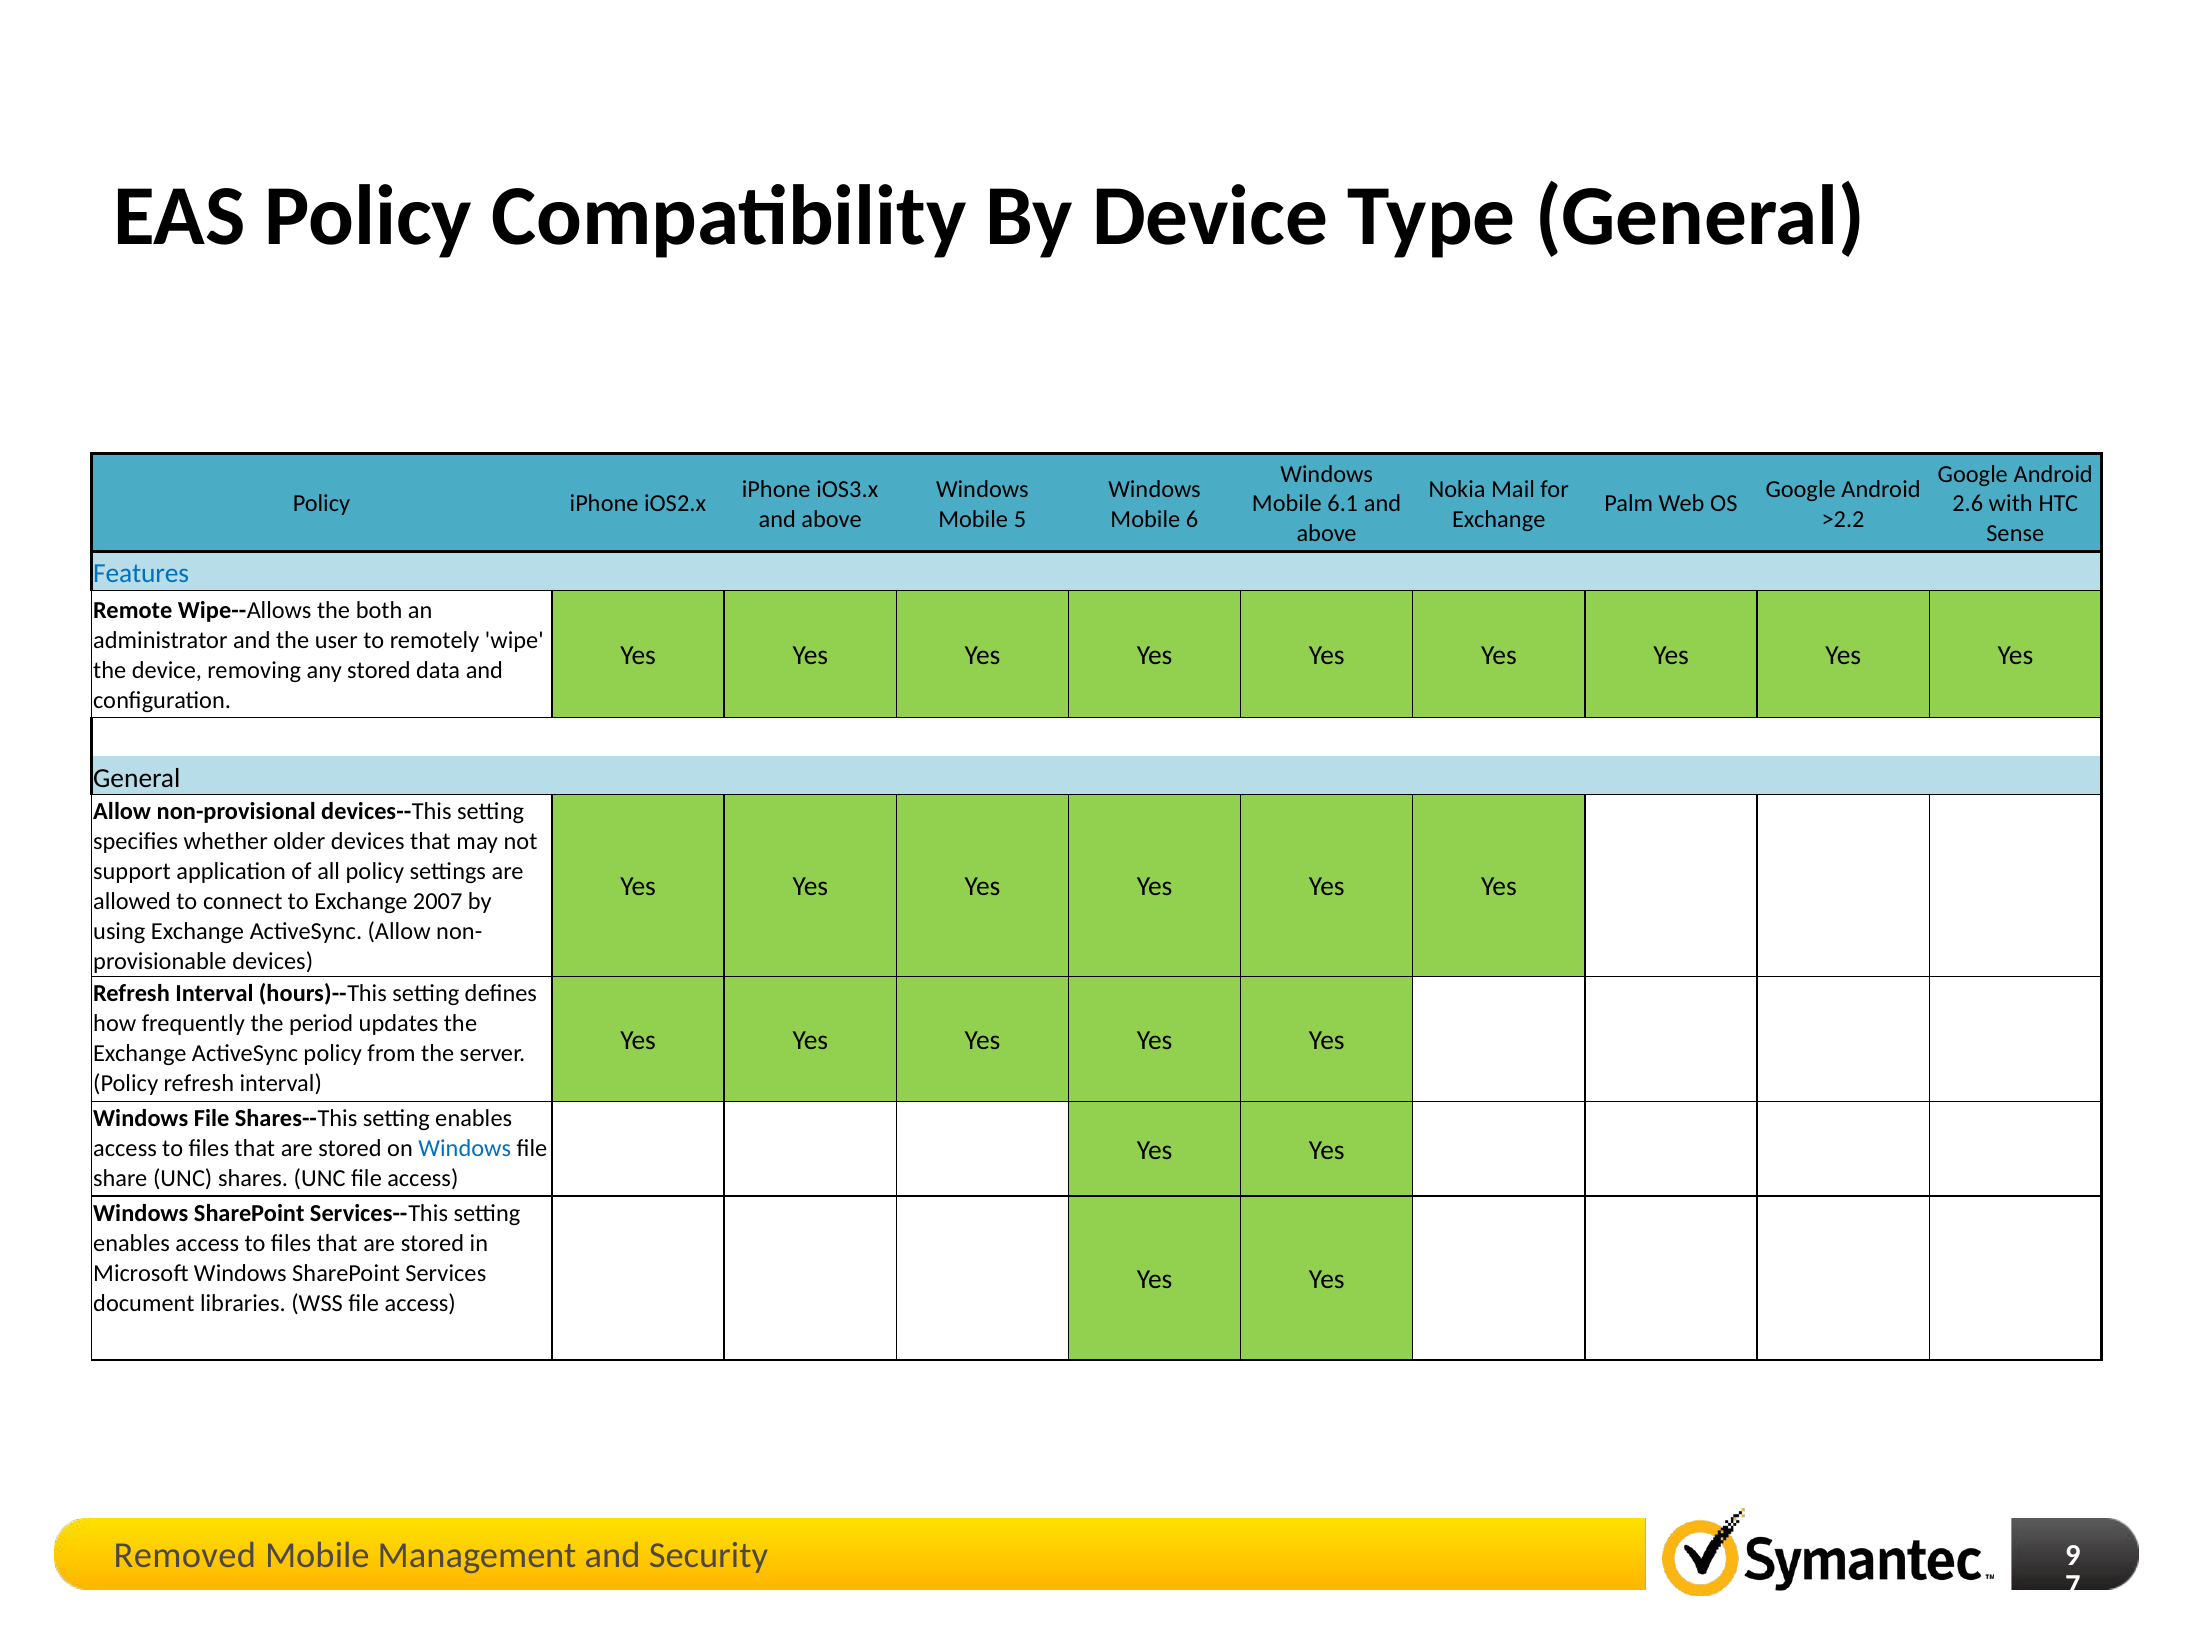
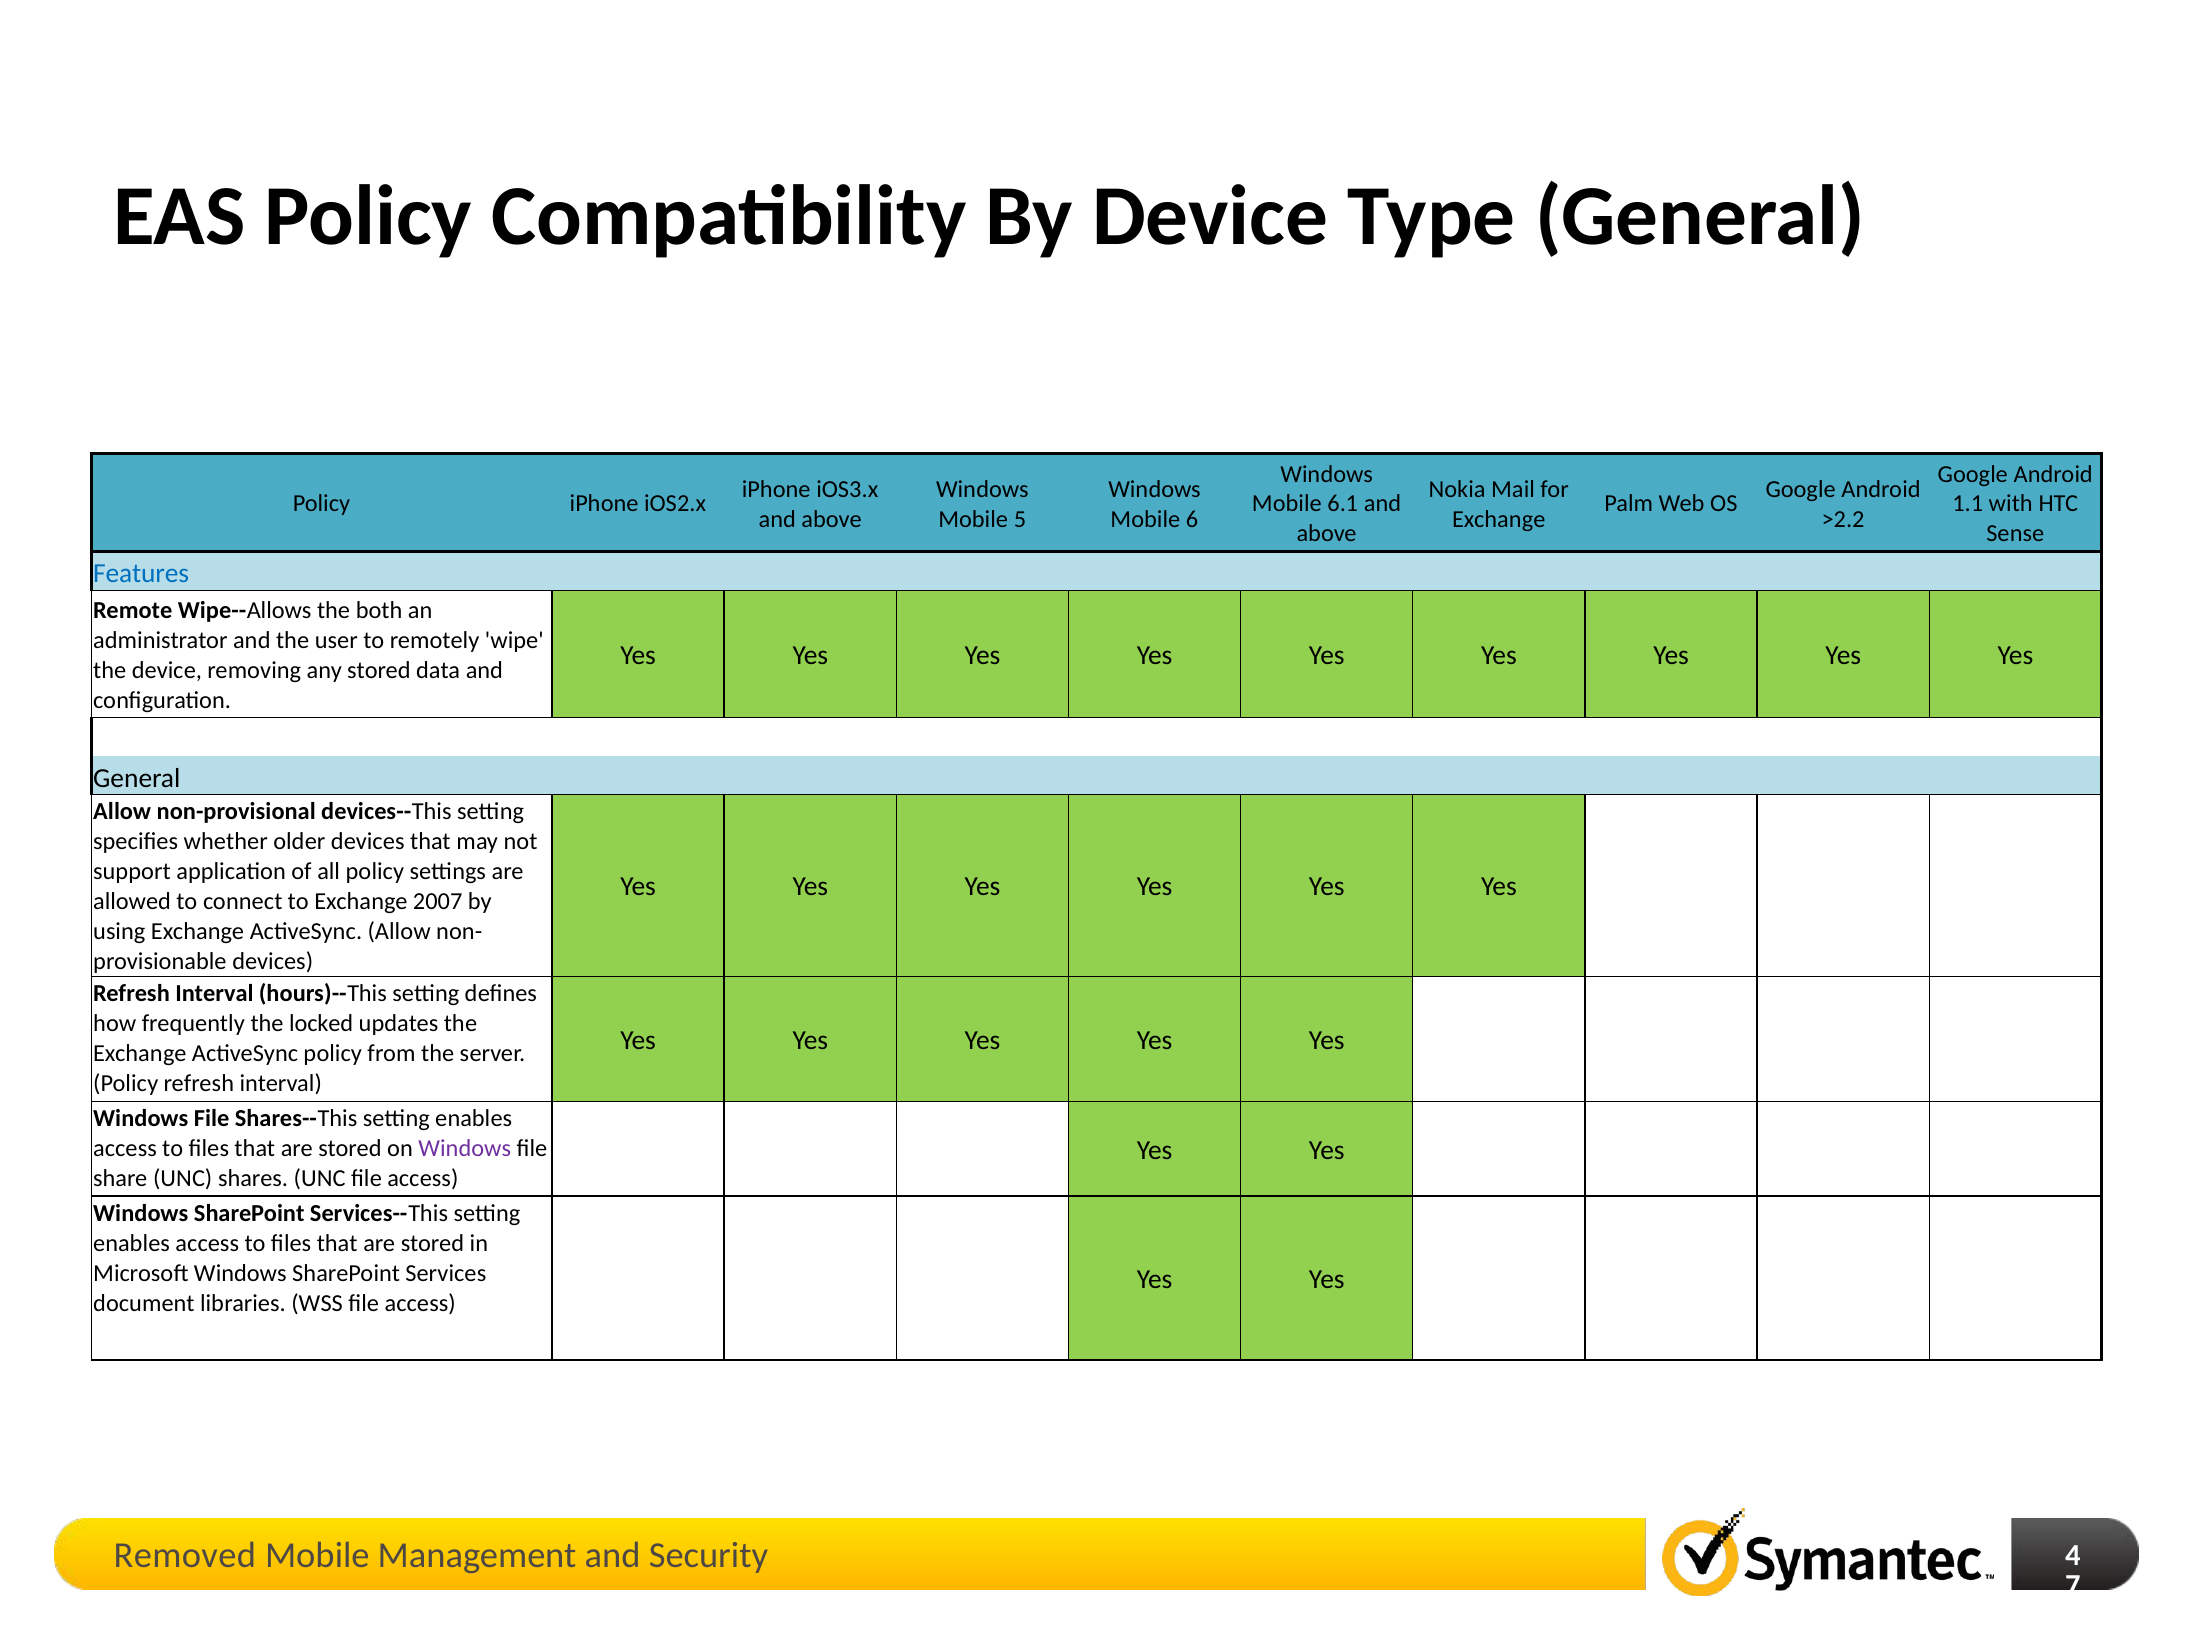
2.6: 2.6 -> 1.1
period: period -> locked
Windows at (465, 1149) colour: blue -> purple
9: 9 -> 4
